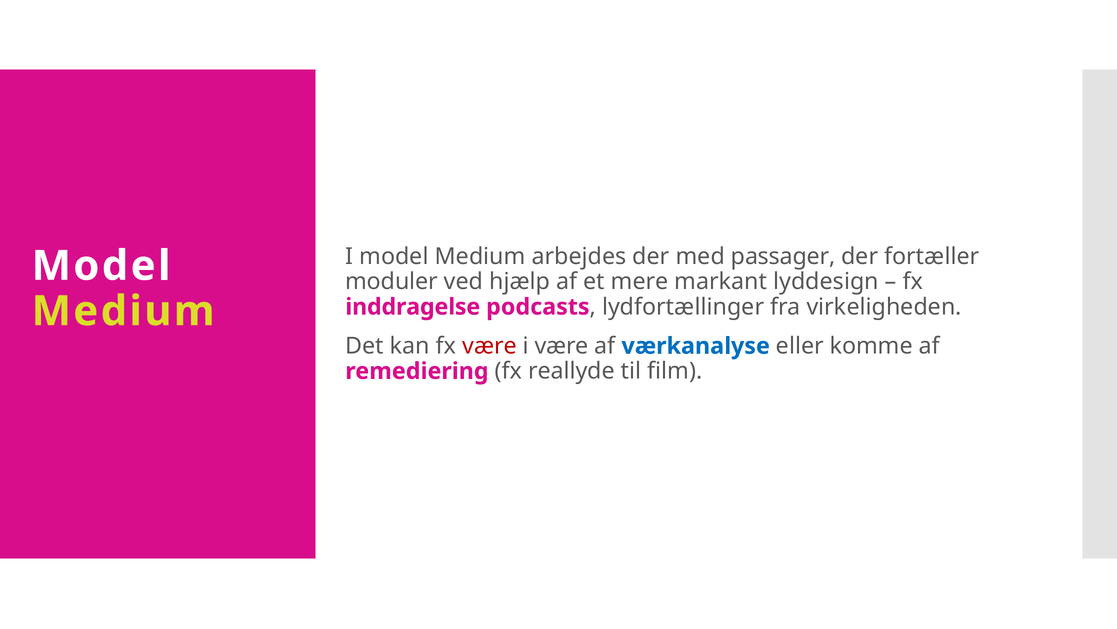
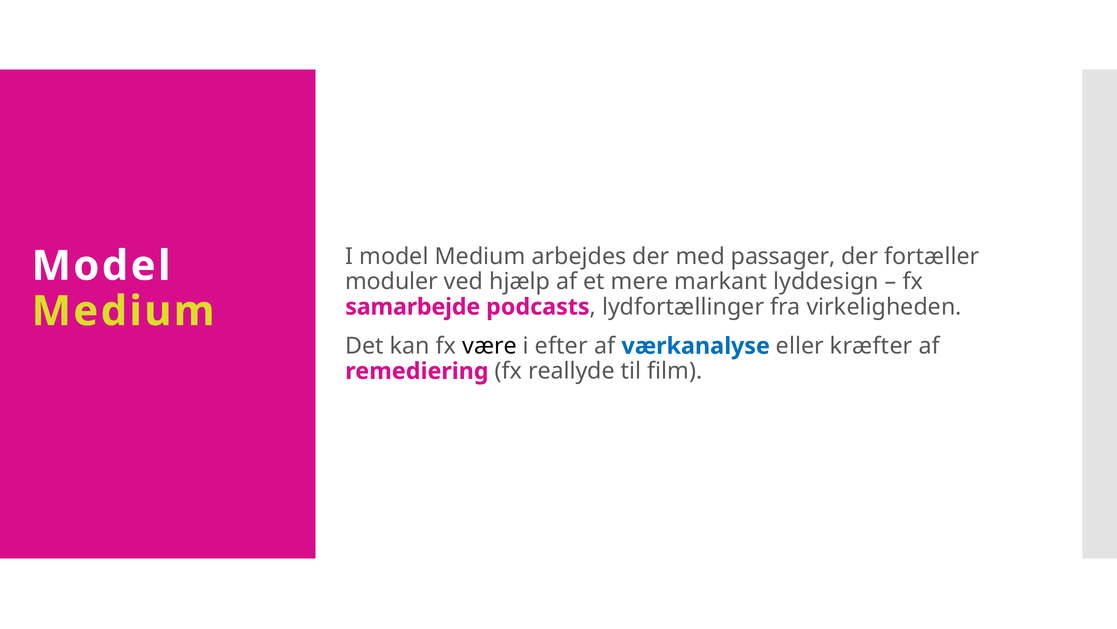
inddragelse: inddragelse -> samarbejde
være at (489, 346) colour: red -> black
i være: være -> efter
komme: komme -> kræfter
